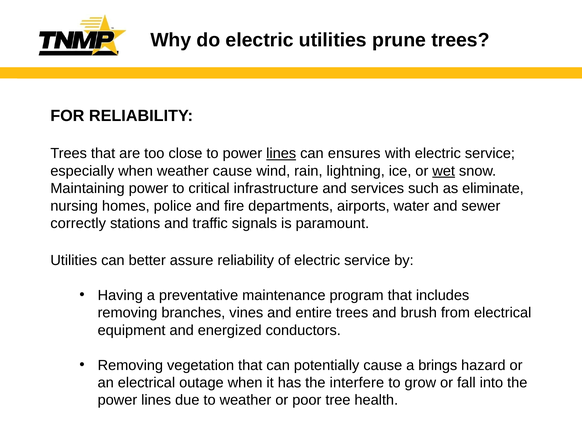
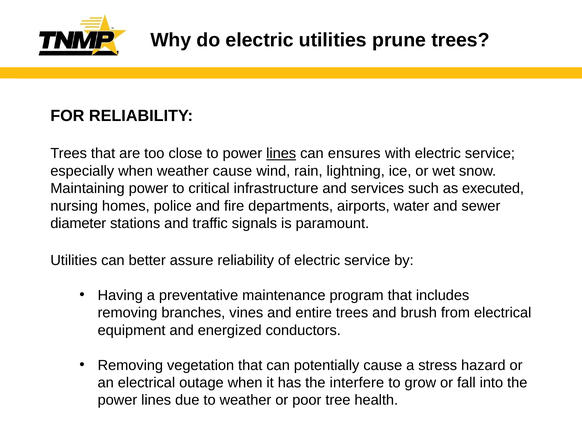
wet underline: present -> none
eliminate: eliminate -> executed
correctly: correctly -> diameter
brings: brings -> stress
